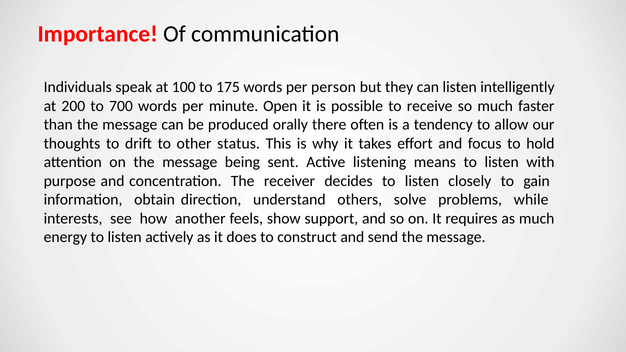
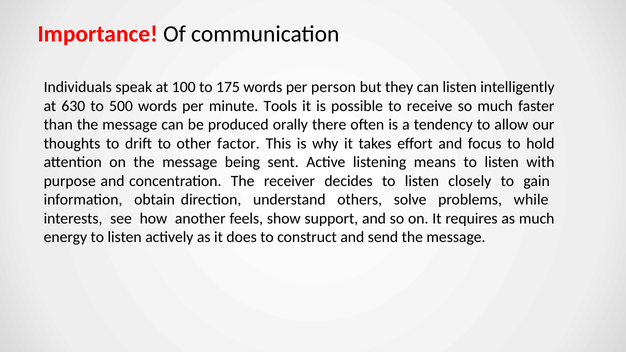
200: 200 -> 630
700: 700 -> 500
Open: Open -> Tools
status: status -> factor
